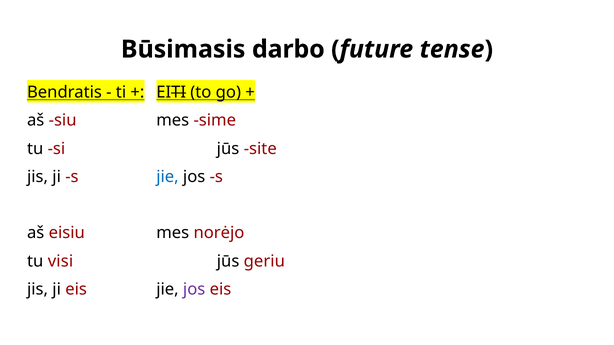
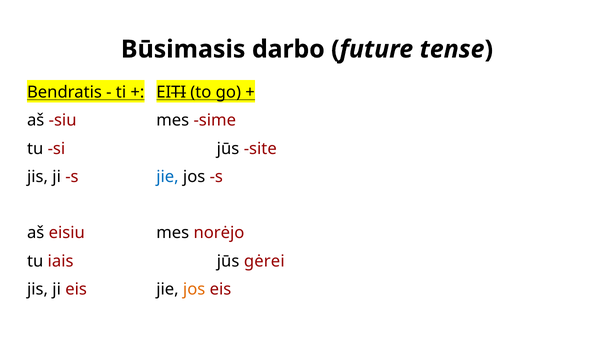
visi: visi -> iais
geriu: geriu -> gėrei
jos at (194, 290) colour: purple -> orange
